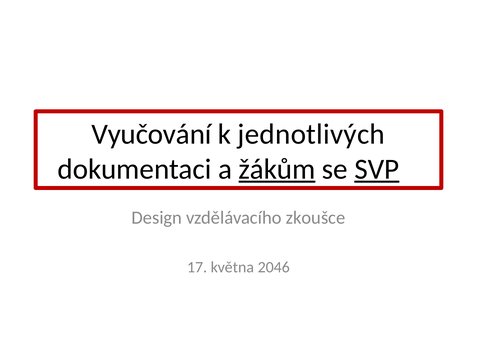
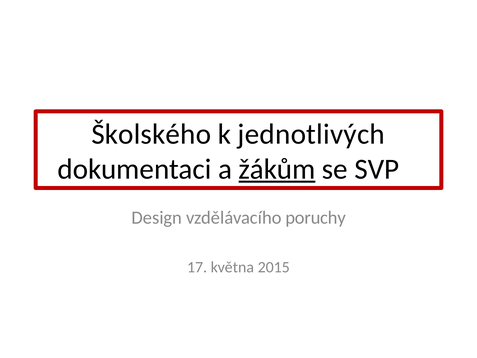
Vyučování: Vyučování -> Školského
SVP underline: present -> none
zkoušce: zkoušce -> poruchy
2046: 2046 -> 2015
